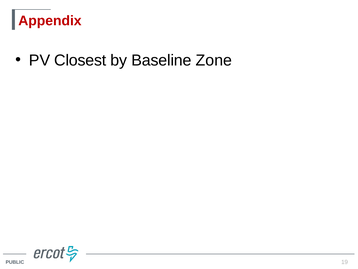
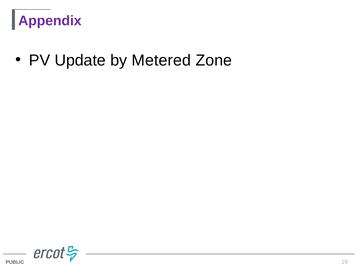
Appendix colour: red -> purple
Closest: Closest -> Update
Baseline: Baseline -> Metered
